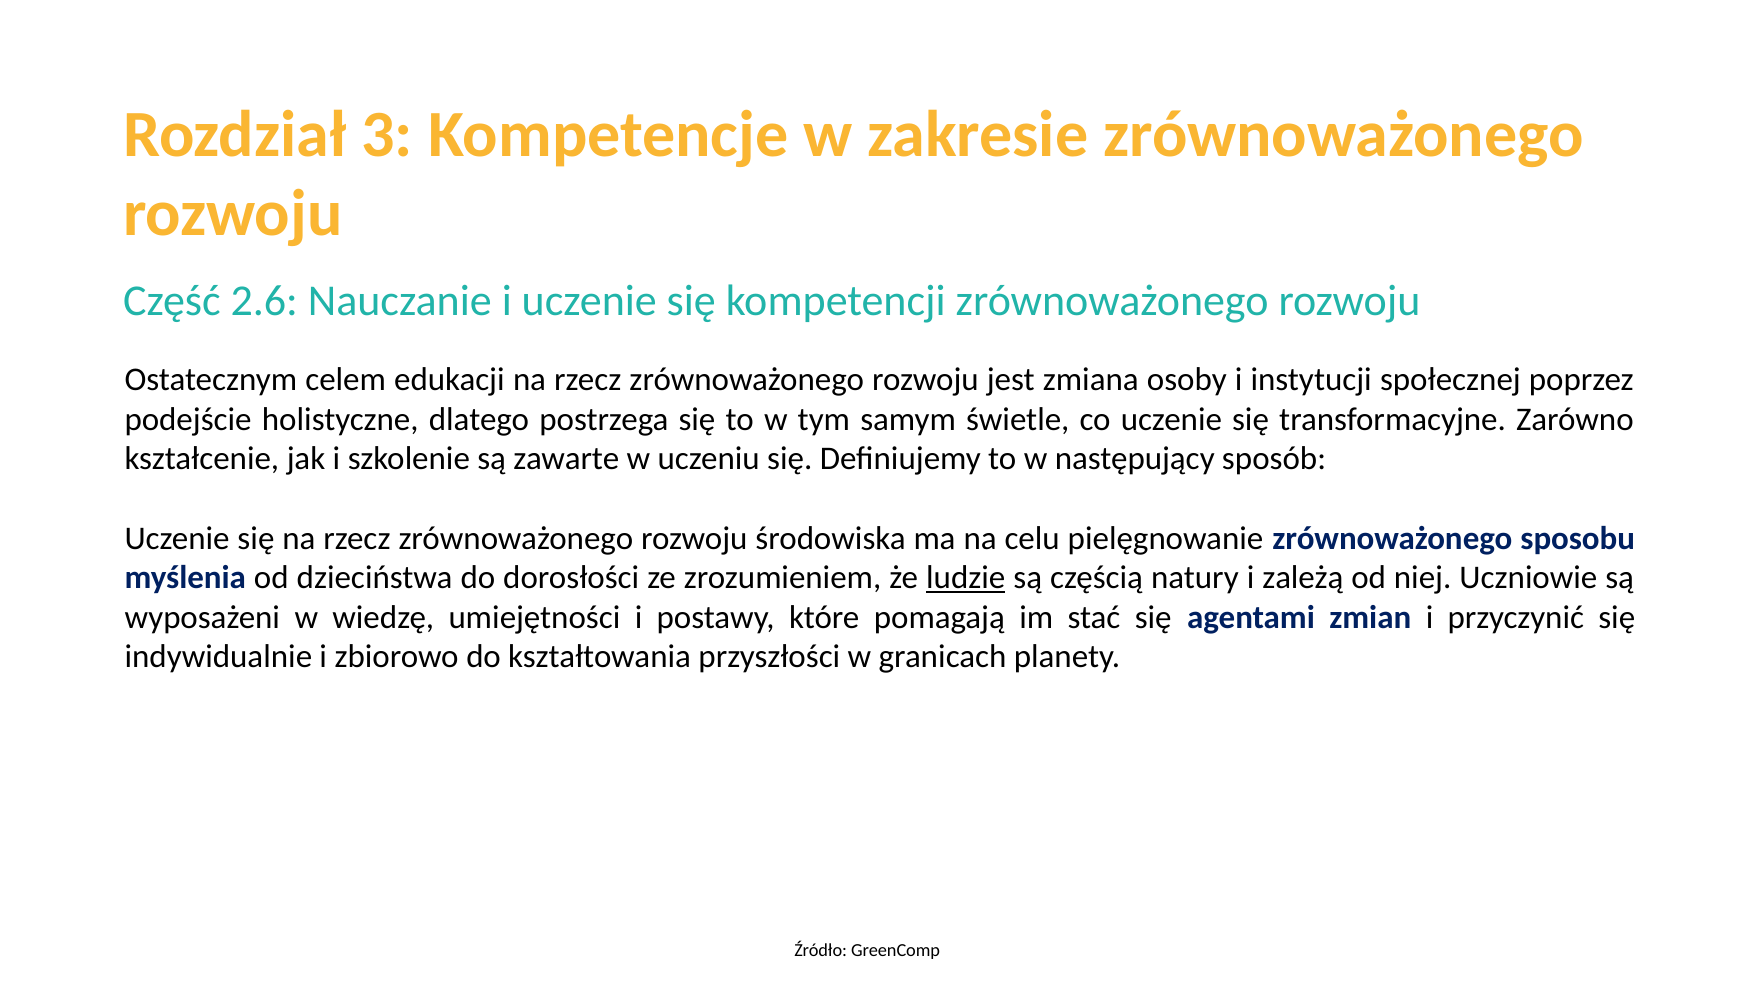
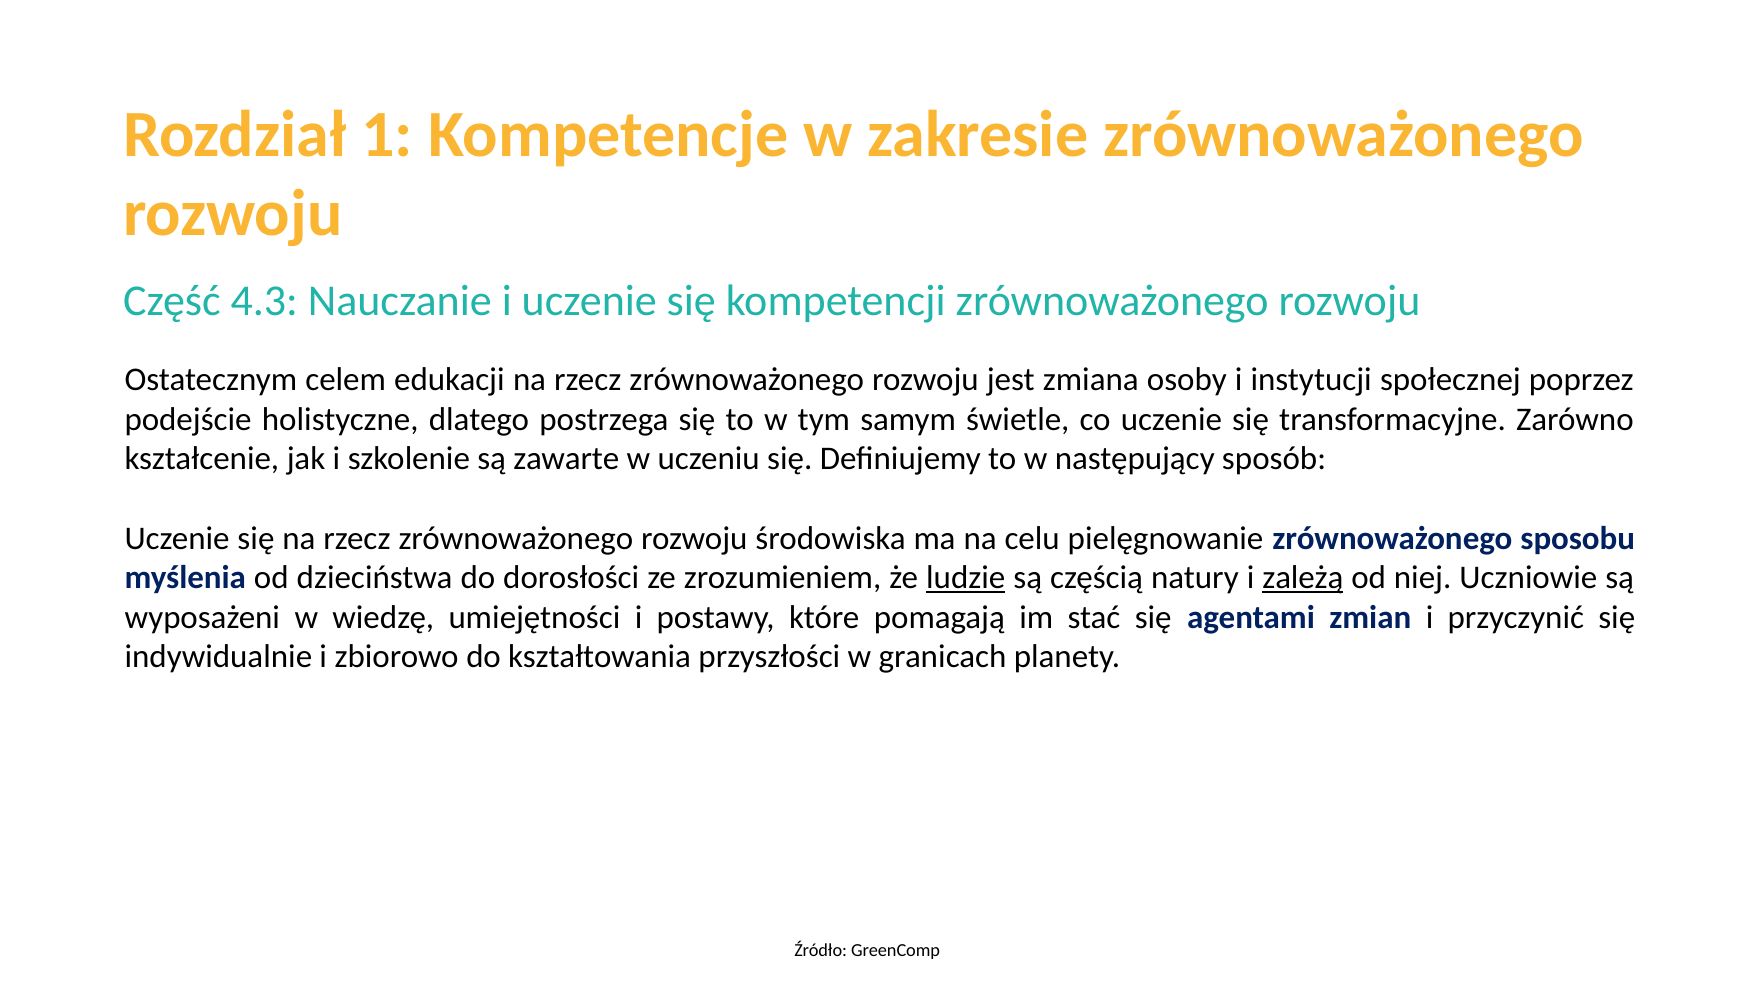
3: 3 -> 1
2.6: 2.6 -> 4.3
zależą underline: none -> present
